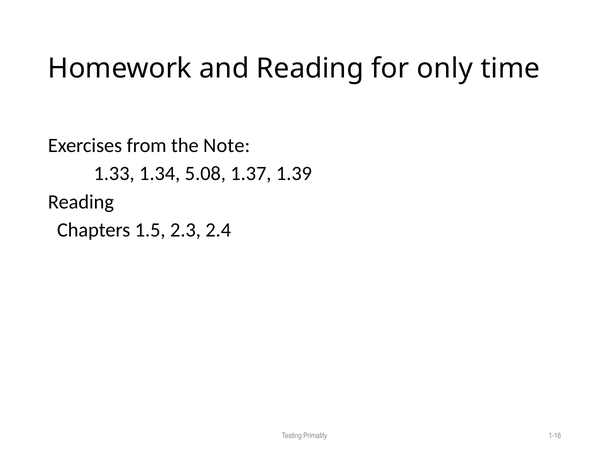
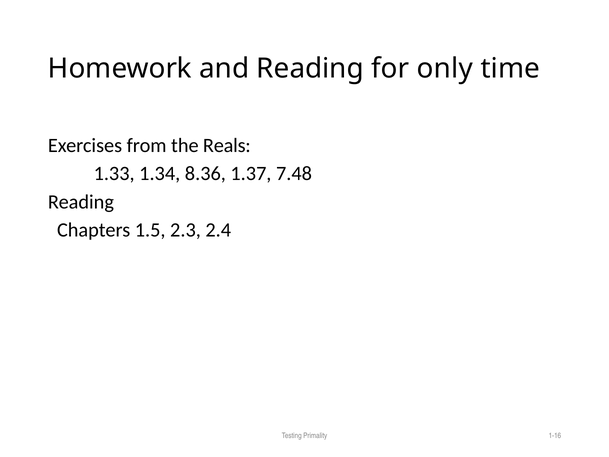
Note: Note -> Reals
5.08: 5.08 -> 8.36
1.39: 1.39 -> 7.48
